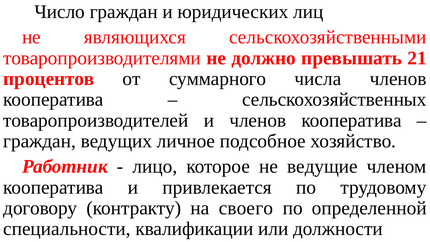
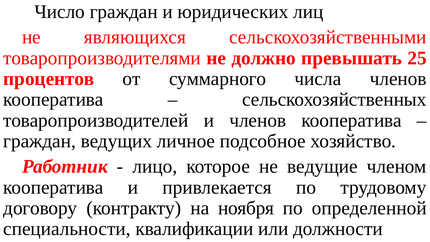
21: 21 -> 25
своего: своего -> ноября
